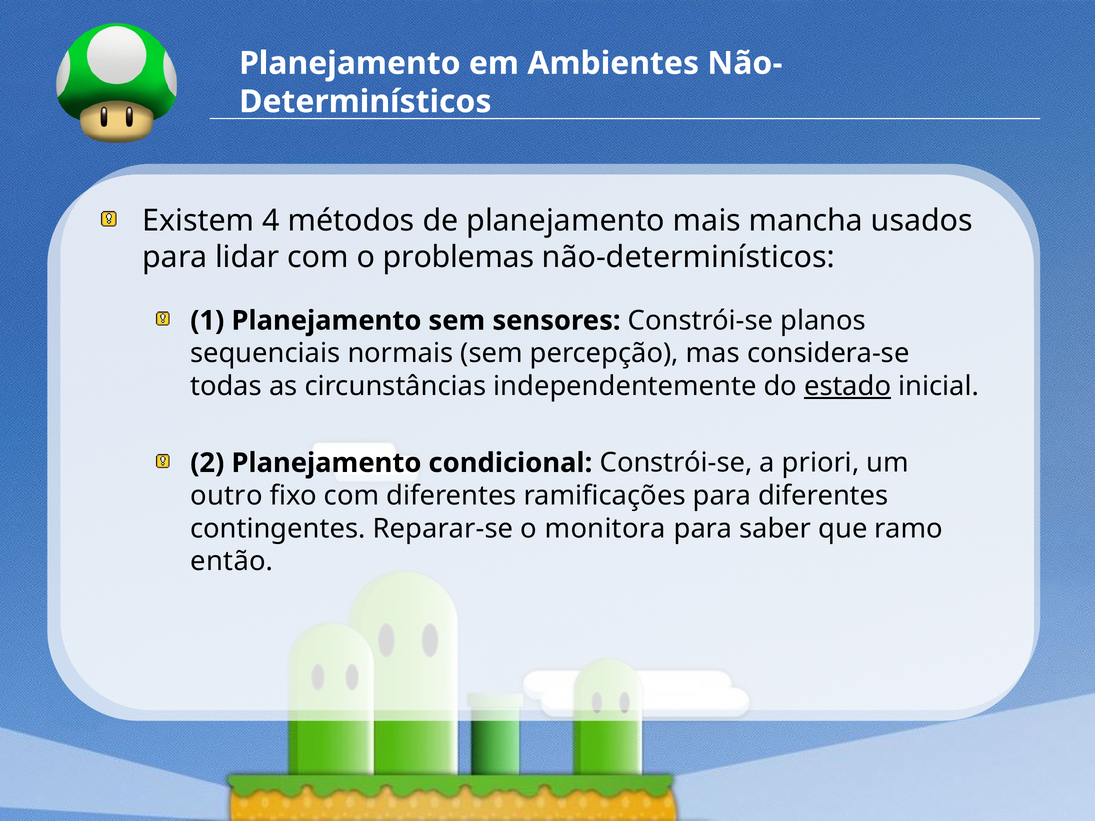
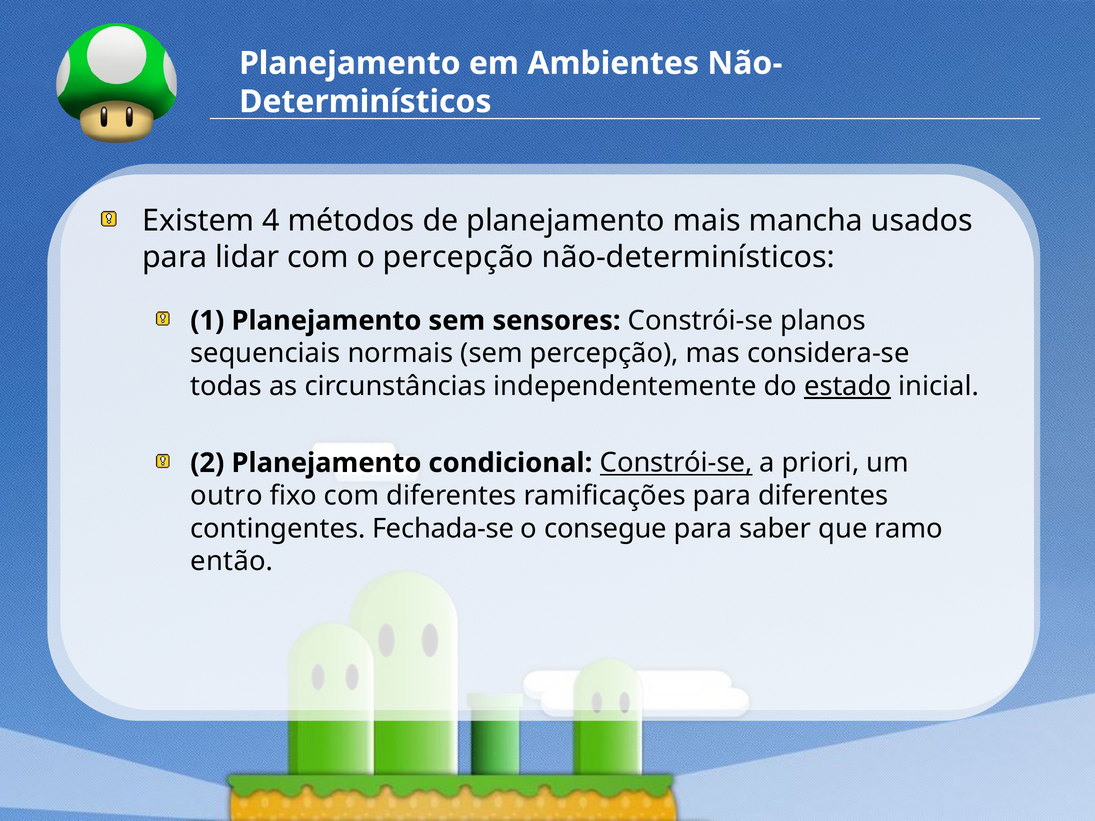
o problemas: problemas -> percepção
Constrói-se at (676, 463) underline: none -> present
Reparar-se: Reparar-se -> Fechada-se
monitora: monitora -> consegue
